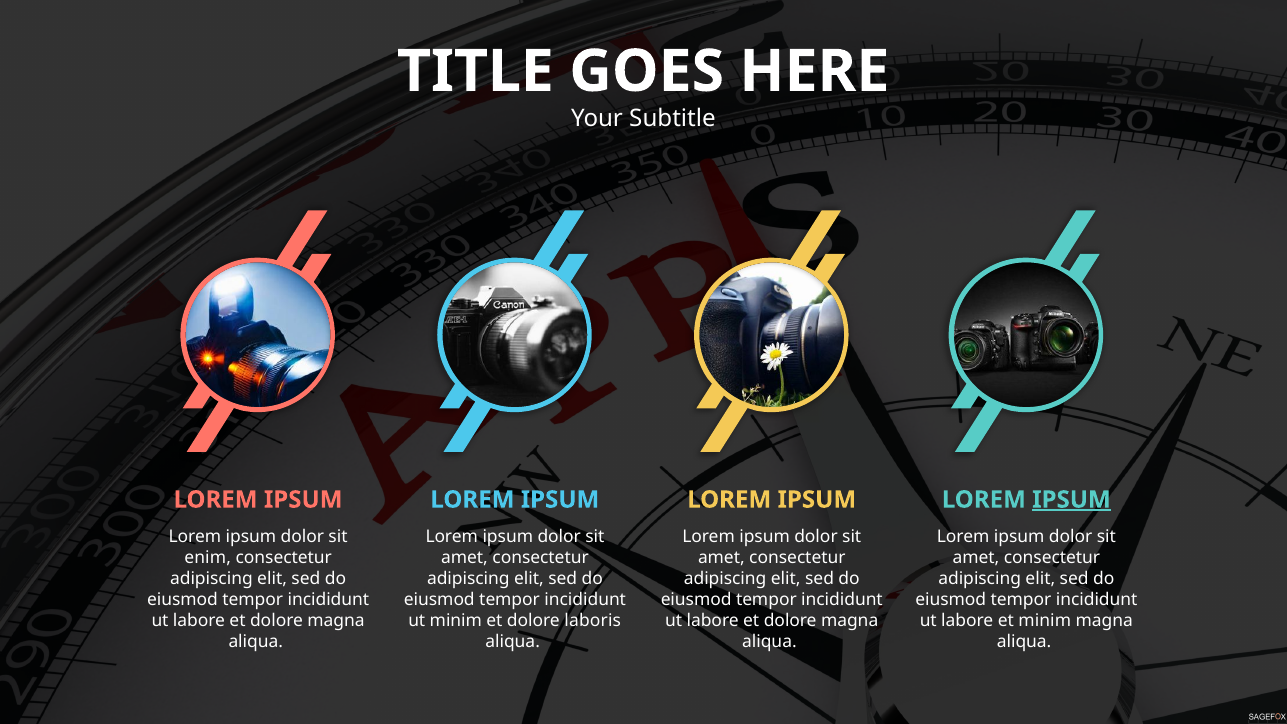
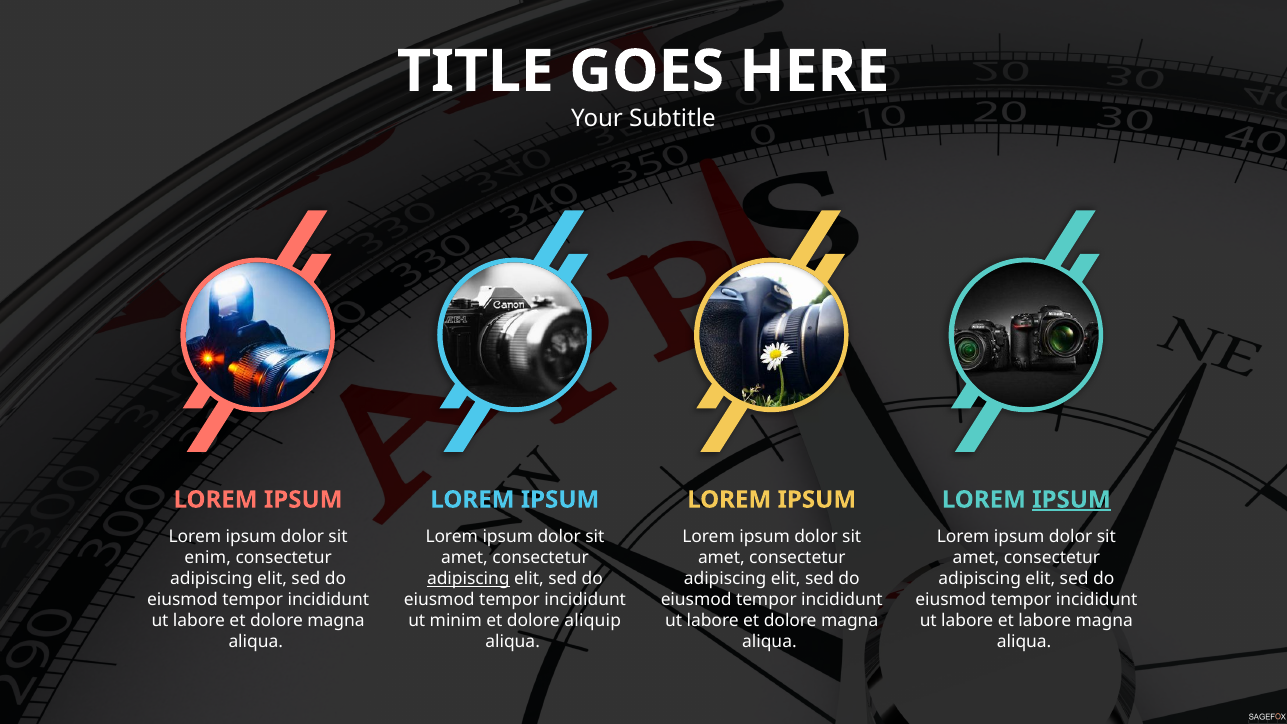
adipiscing at (468, 579) underline: none -> present
laboris: laboris -> aliquip
et minim: minim -> labore
